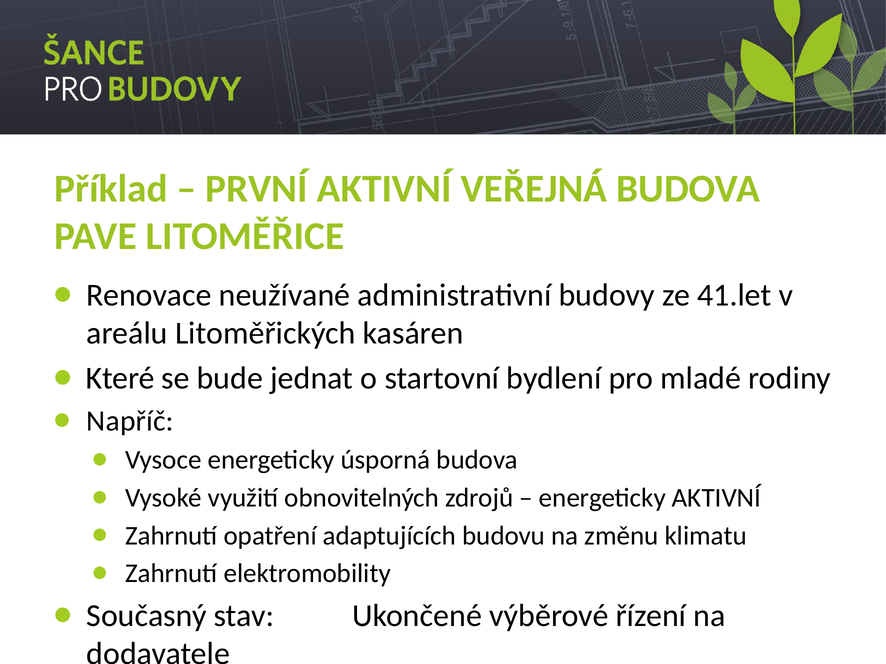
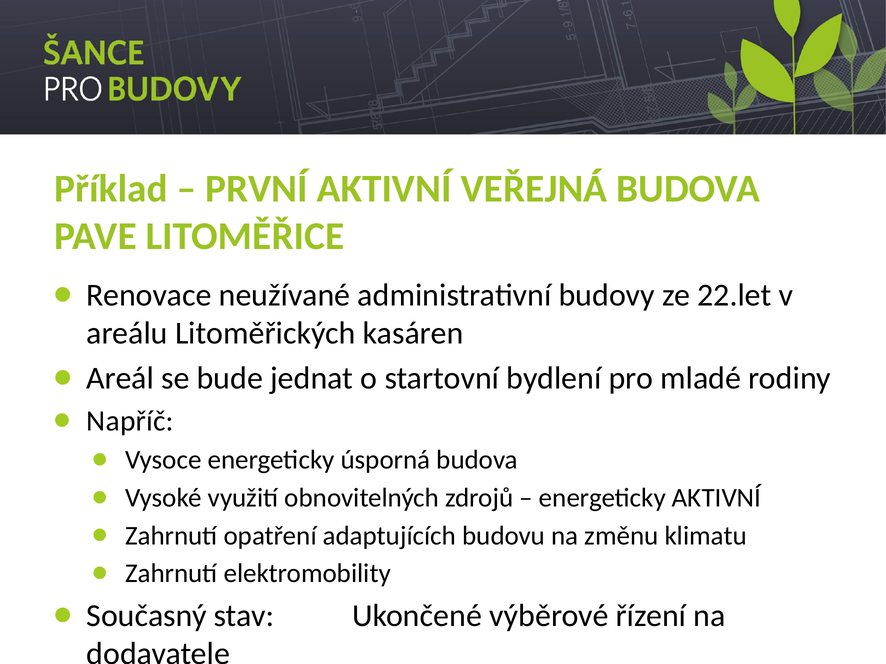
41.let: 41.let -> 22.let
Které: Které -> Areál
